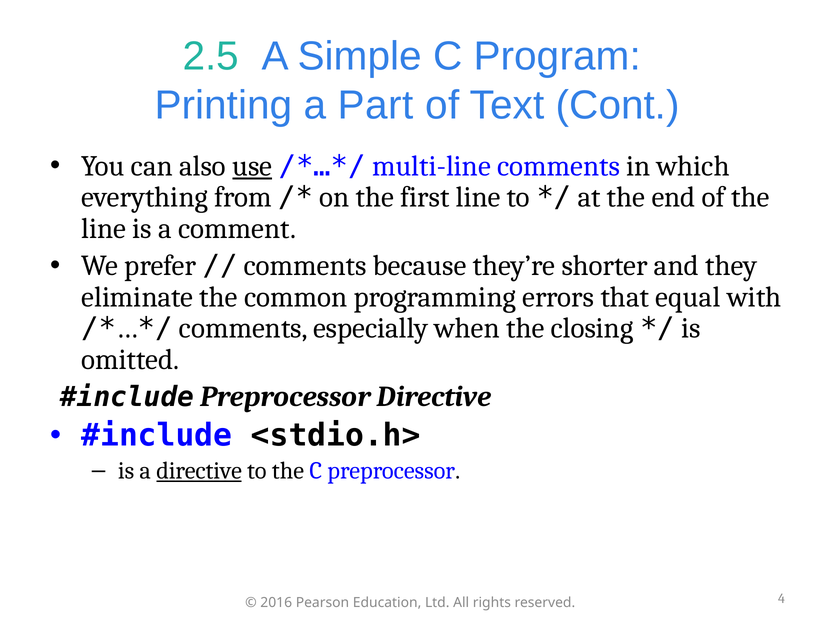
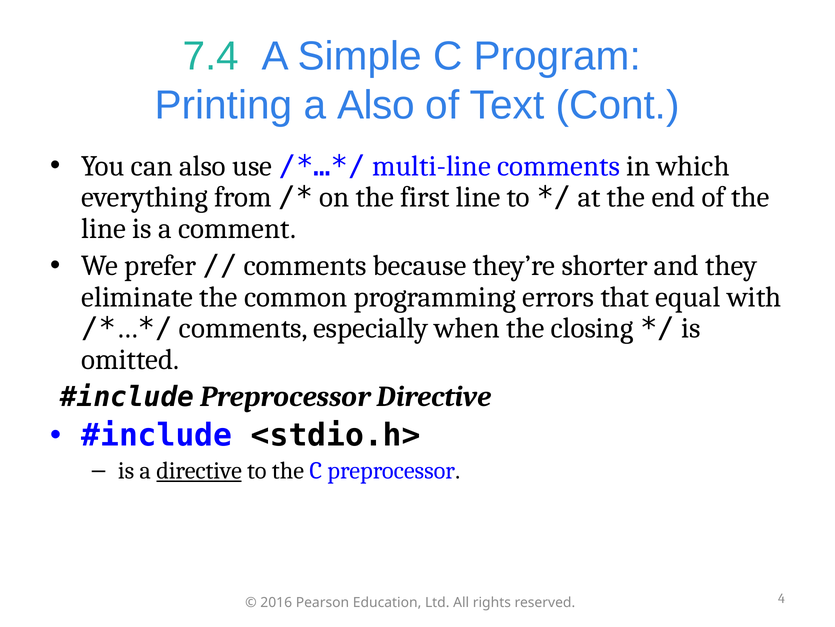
2.5: 2.5 -> 7.4
a Part: Part -> Also
use underline: present -> none
